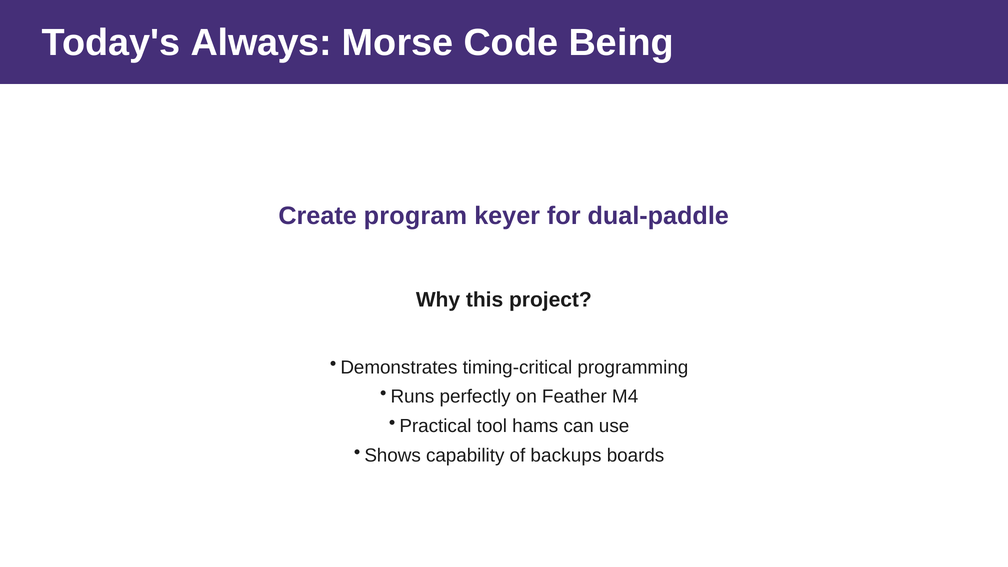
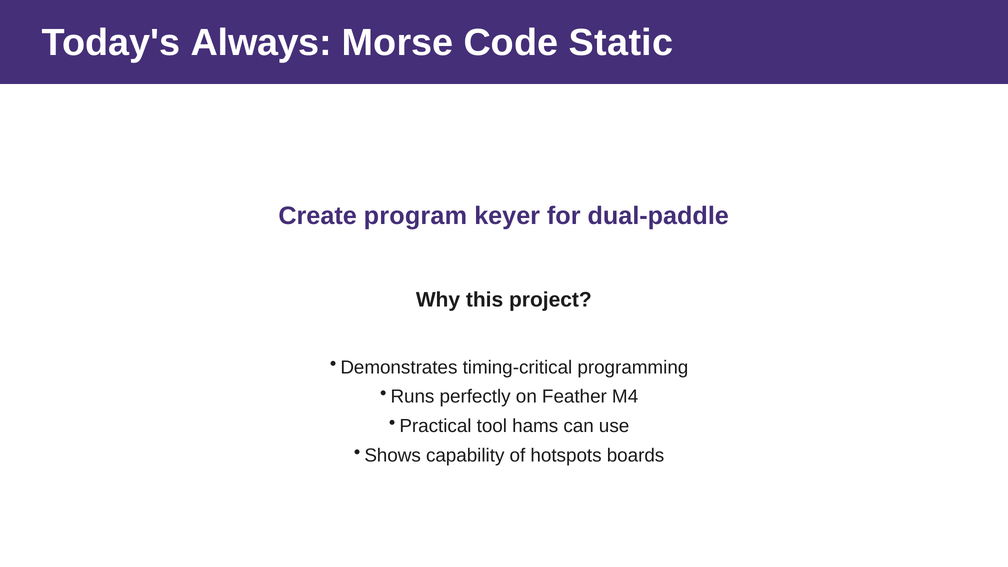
Being: Being -> Static
backups: backups -> hotspots
